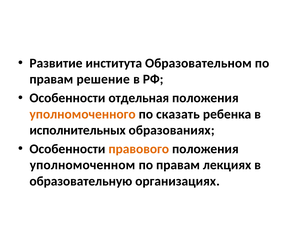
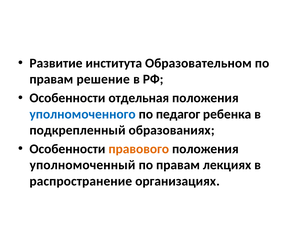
уполномоченного colour: orange -> blue
сказать: сказать -> педагог
исполнительных: исполнительных -> подкрепленный
уполномоченном: уполномоченном -> уполномоченный
образовательную: образовательную -> распространение
